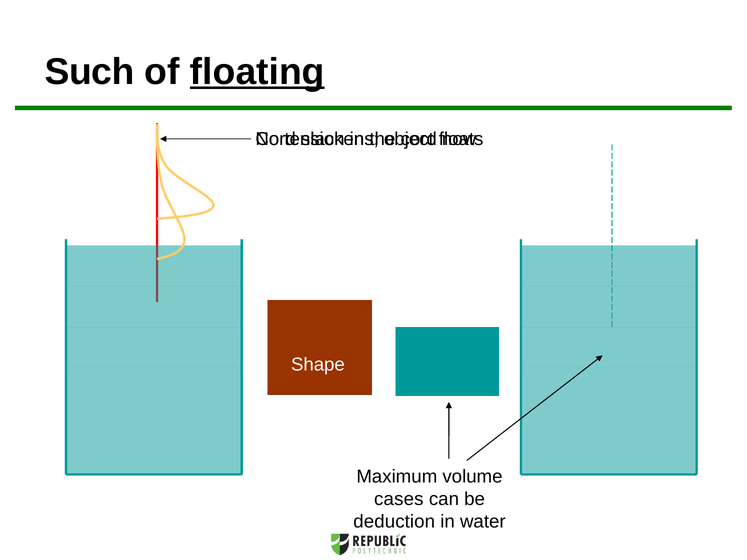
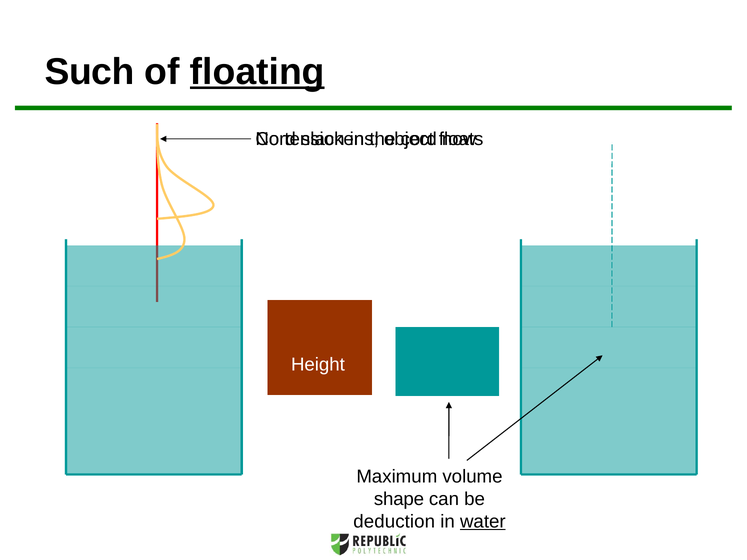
Shape: Shape -> Height
cases: cases -> shape
water underline: none -> present
